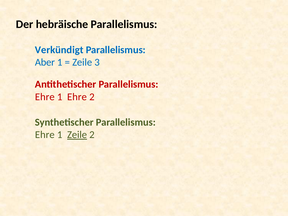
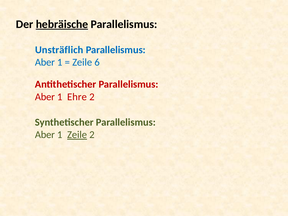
hebräische underline: none -> present
Verkündigt: Verkündigt -> Unsträflich
3: 3 -> 6
Ehre at (45, 97): Ehre -> Aber
Ehre at (45, 135): Ehre -> Aber
